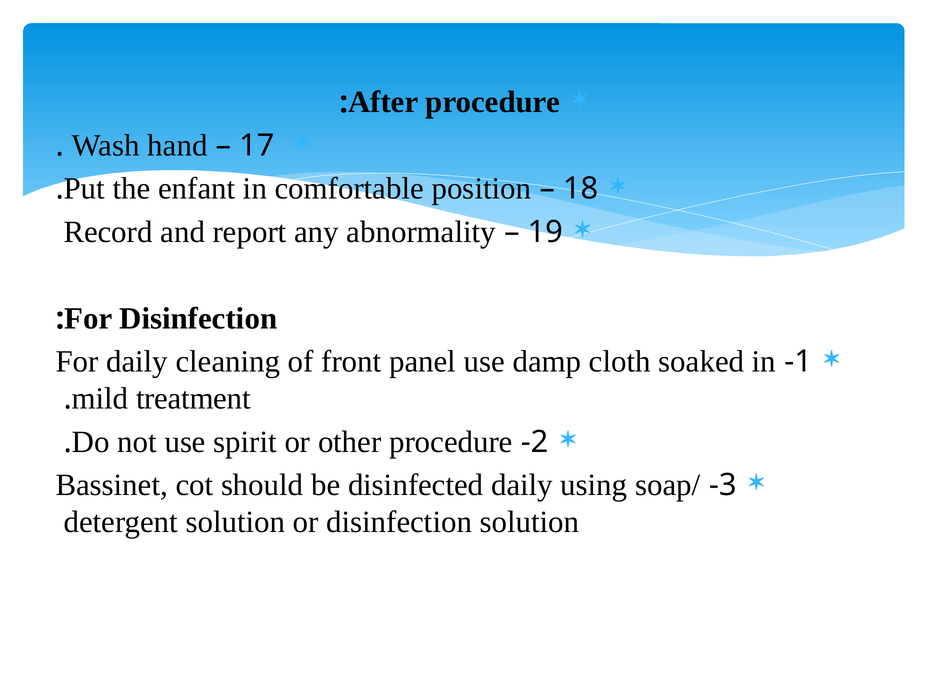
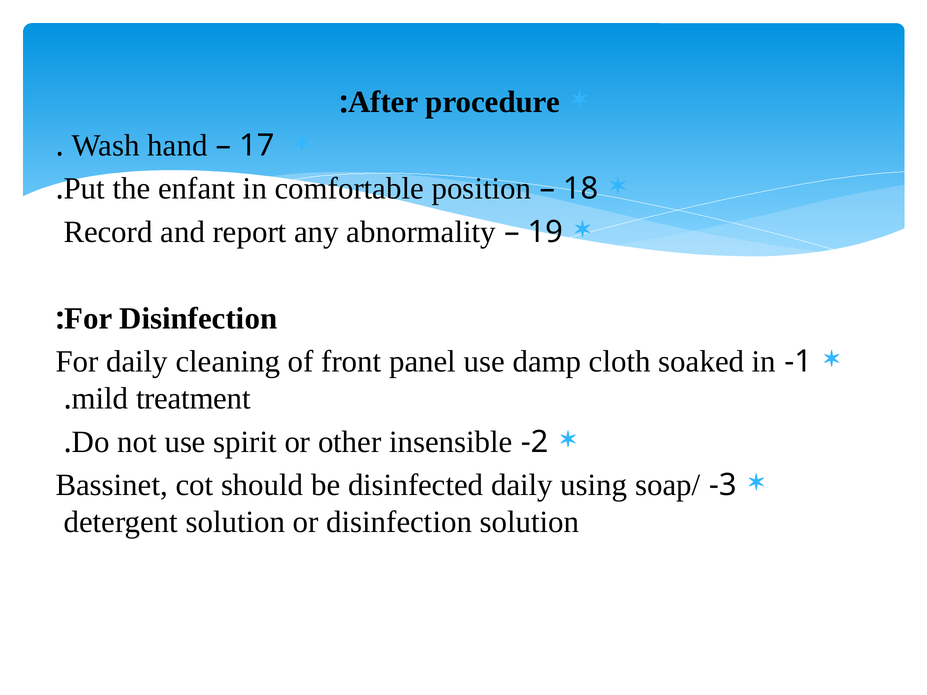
other procedure: procedure -> insensible
